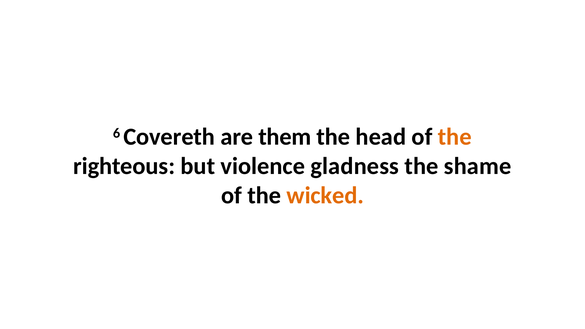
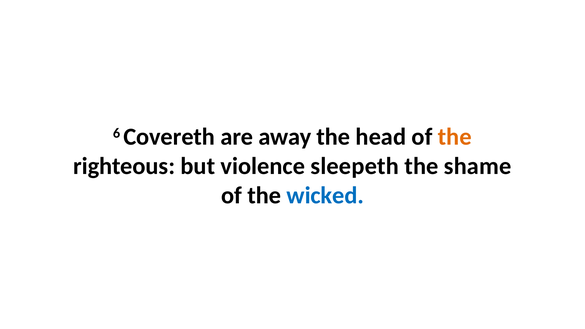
them: them -> away
gladness: gladness -> sleepeth
wicked colour: orange -> blue
